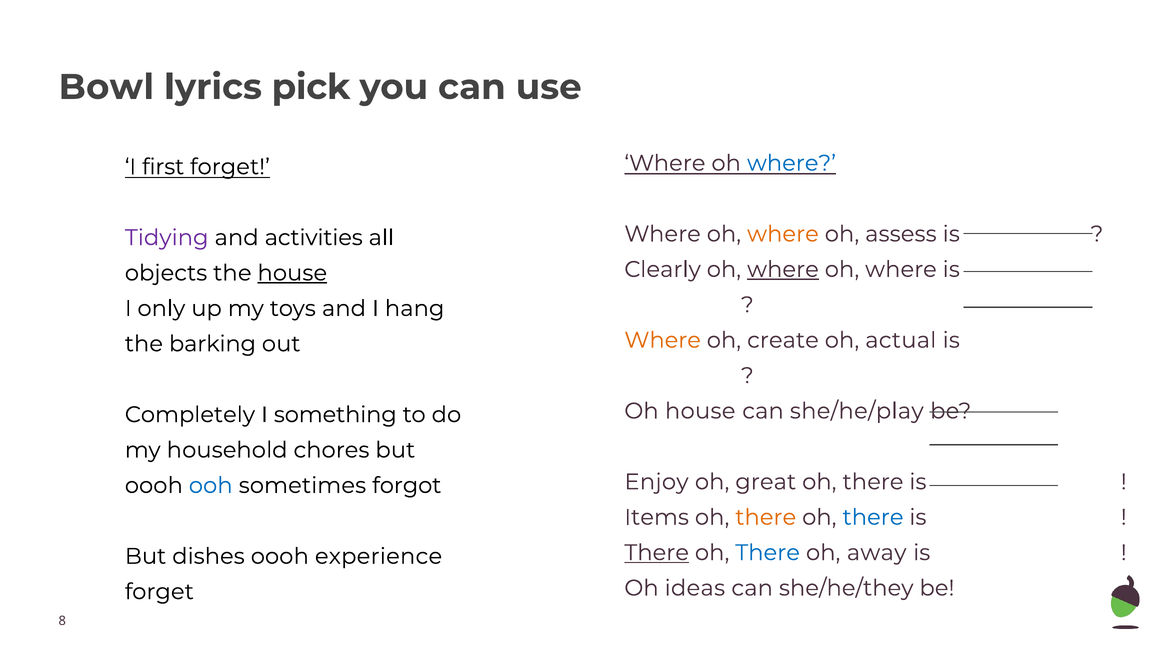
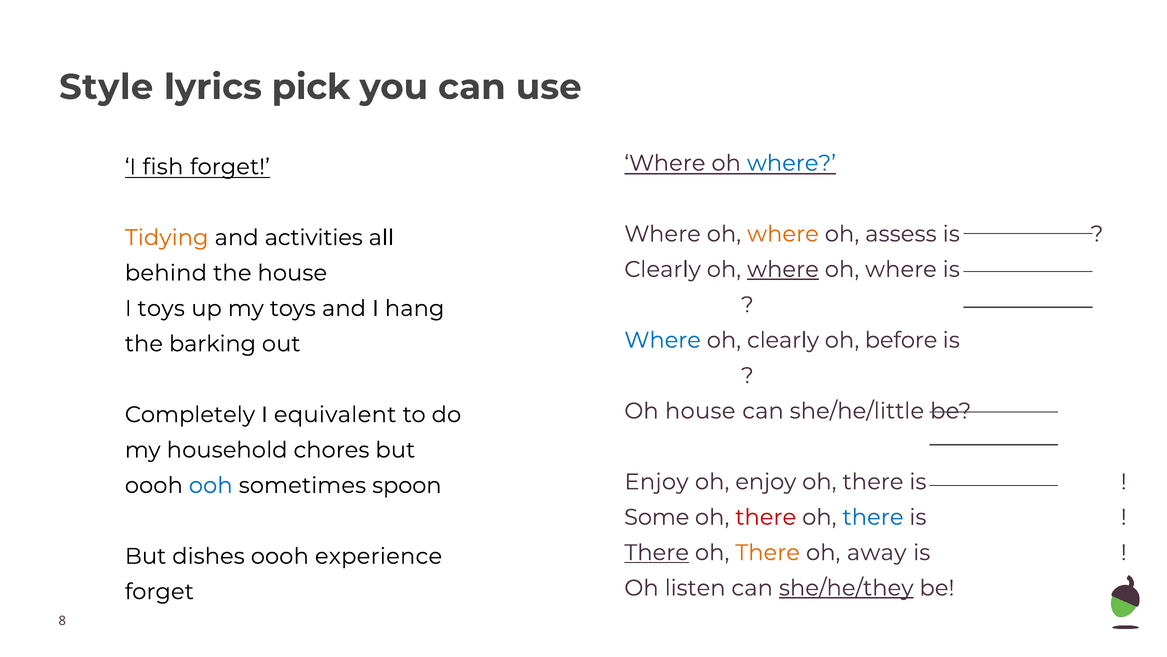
Bowl: Bowl -> Style
first: first -> fish
Tidying colour: purple -> orange
objects: objects -> behind
house at (292, 273) underline: present -> none
I only: only -> toys
Where at (663, 340) colour: orange -> blue
oh create: create -> clearly
actual: actual -> before
she/he/play: she/he/play -> she/he/little
something: something -> equivalent
oh great: great -> enjoy
forgot: forgot -> spoon
Items: Items -> Some
there at (766, 517) colour: orange -> red
There at (768, 552) colour: blue -> orange
ideas: ideas -> listen
she/he/they underline: none -> present
